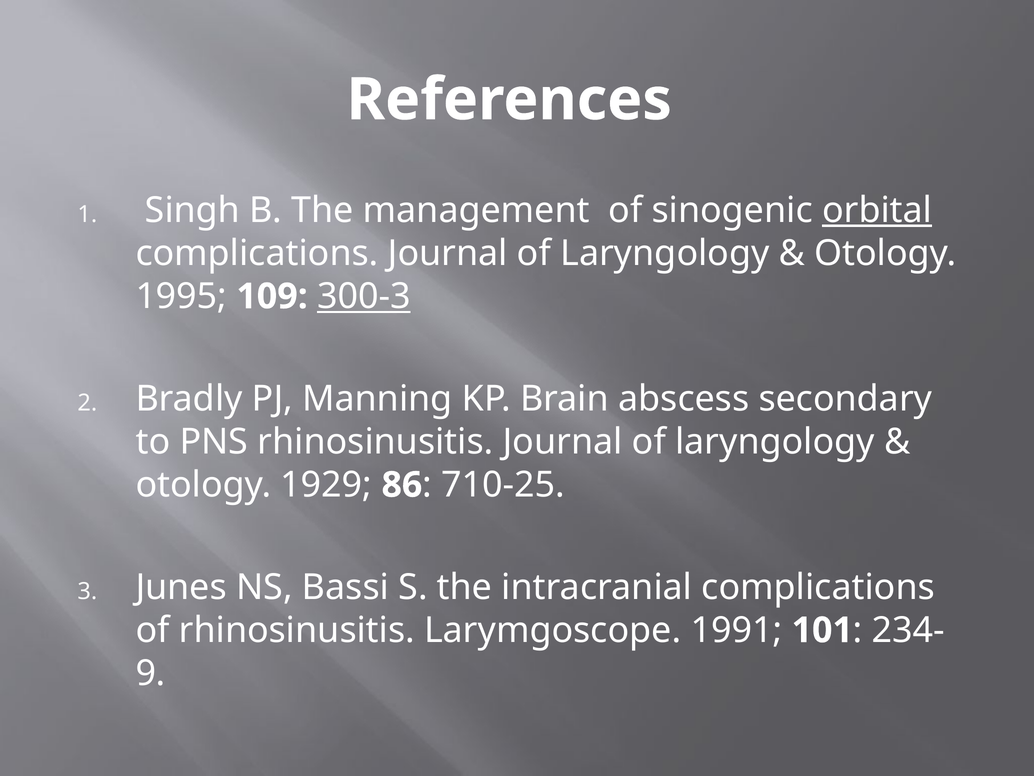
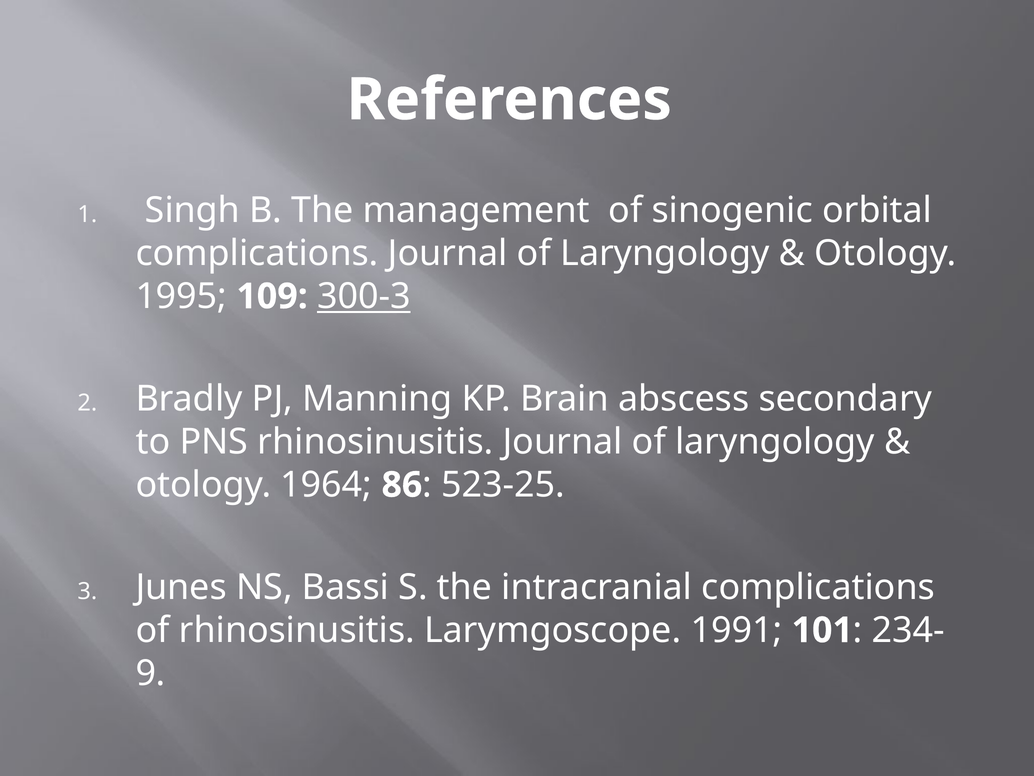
orbital underline: present -> none
1929: 1929 -> 1964
710-25: 710-25 -> 523-25
